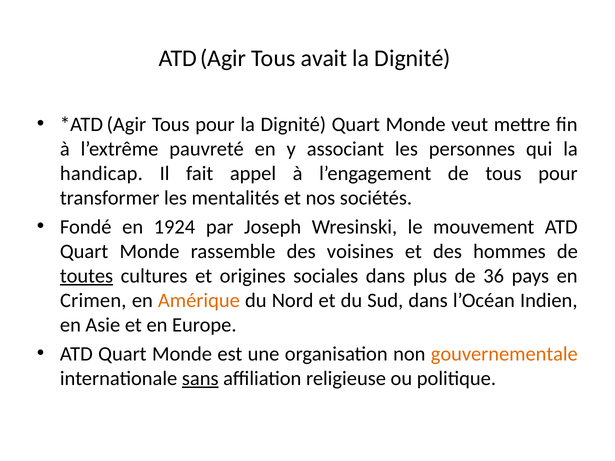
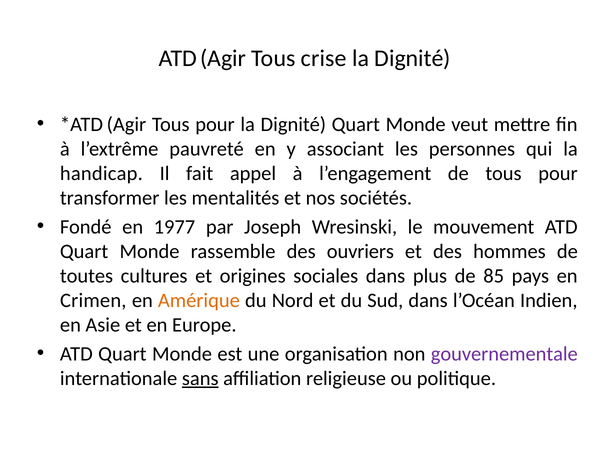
avait: avait -> crise
1924: 1924 -> 1977
voisines: voisines -> ouvriers
toutes underline: present -> none
36: 36 -> 85
gouvernementale colour: orange -> purple
